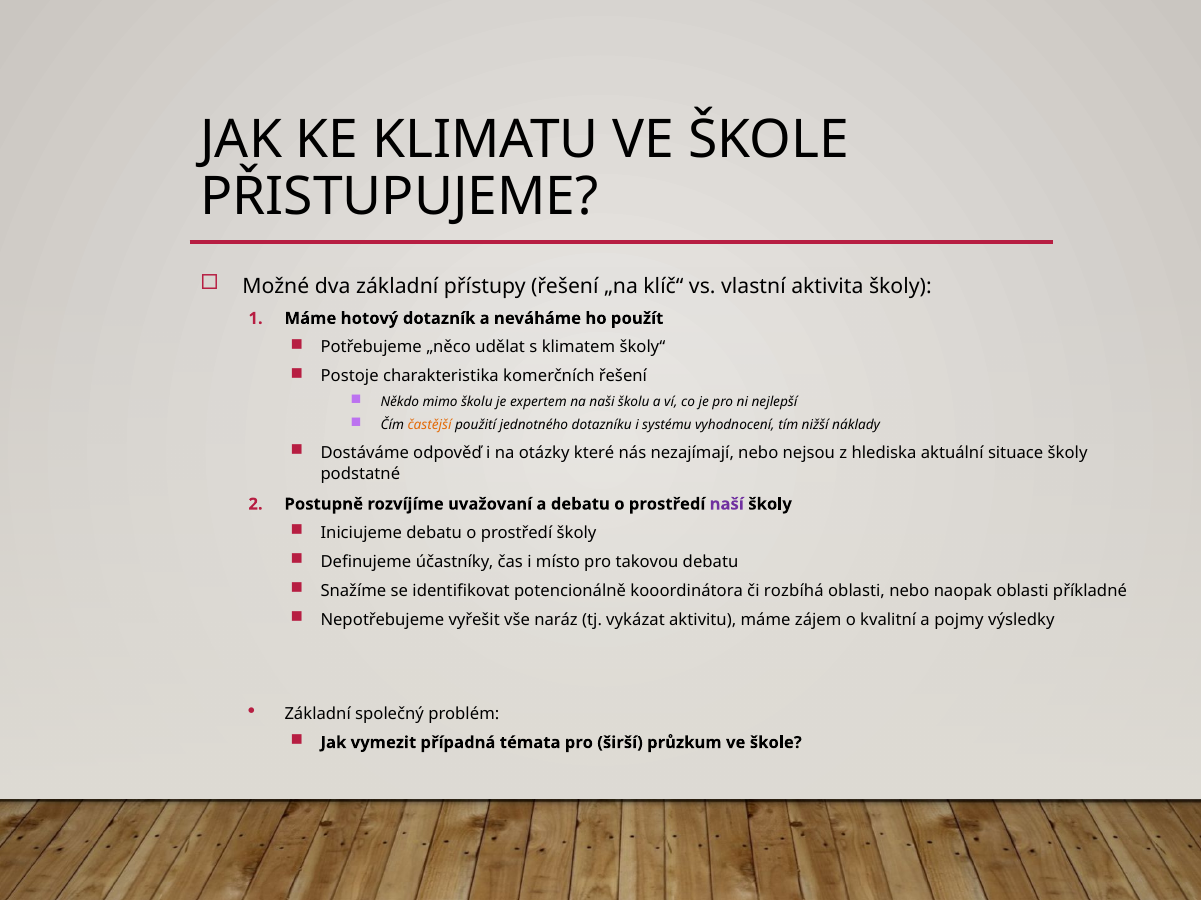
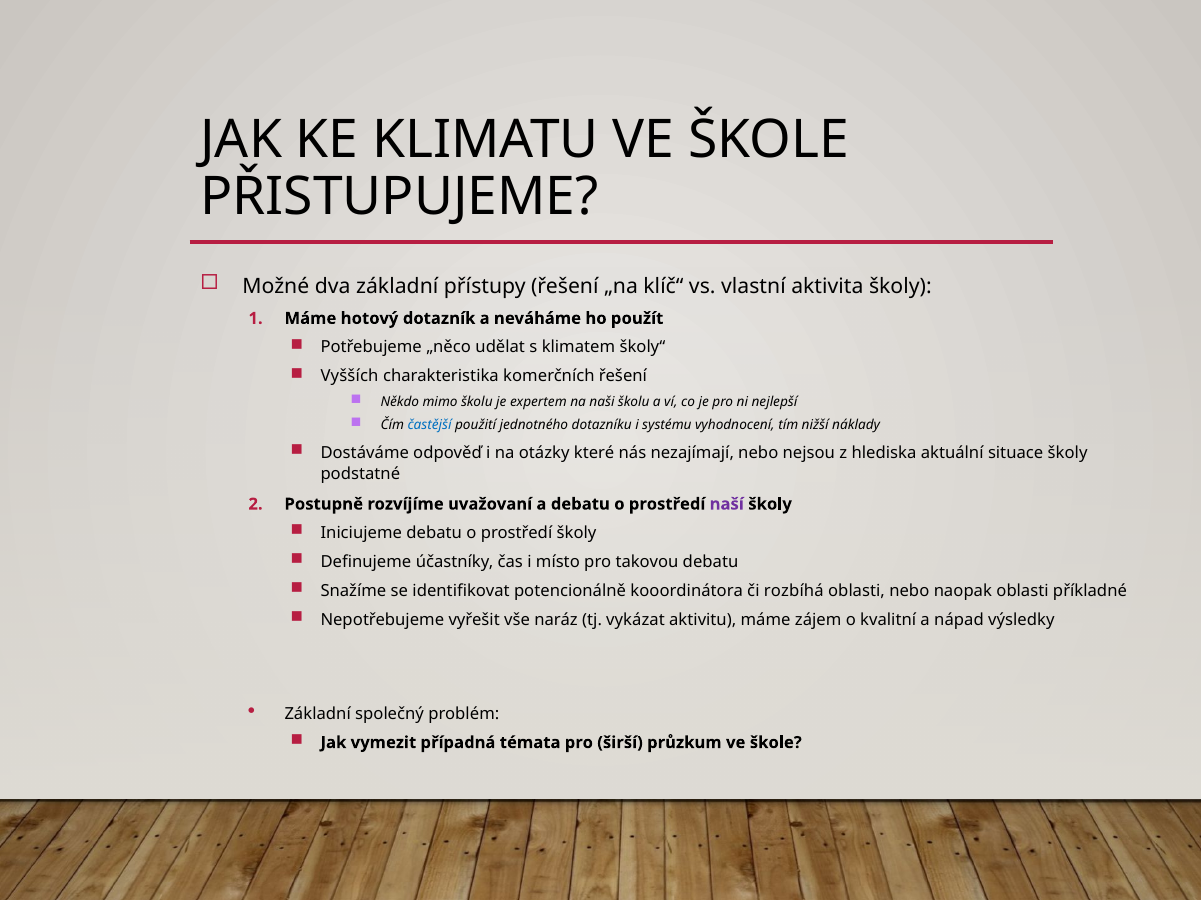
Postoje: Postoje -> Vyšších
častější colour: orange -> blue
pojmy: pojmy -> nápad
